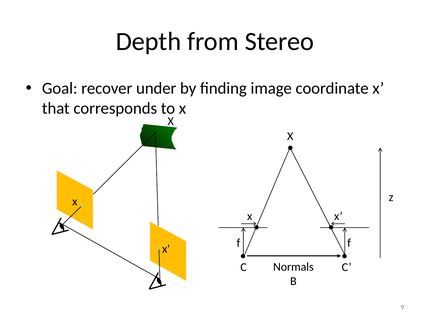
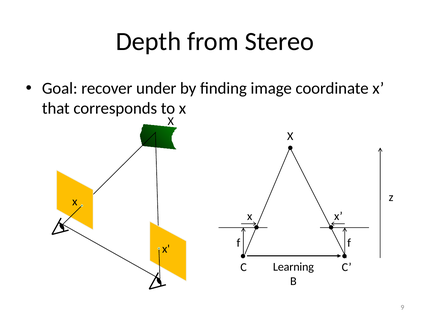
Normals: Normals -> Learning
